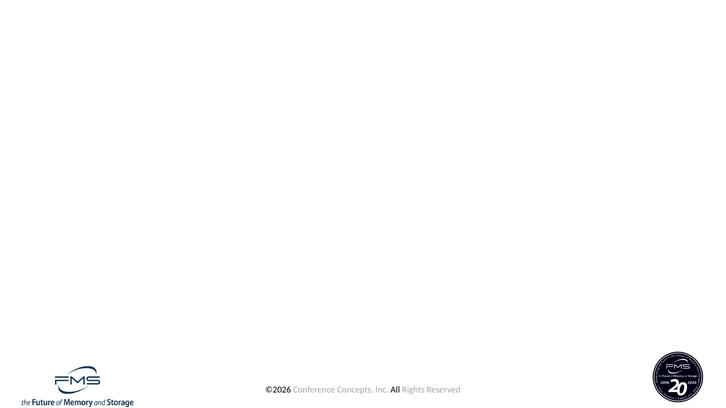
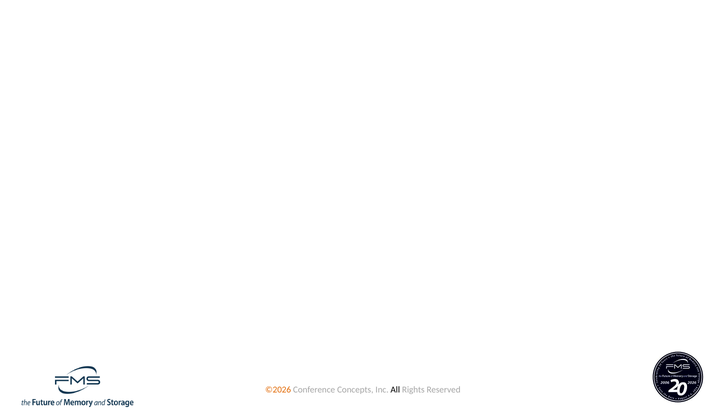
©2026 colour: black -> orange
